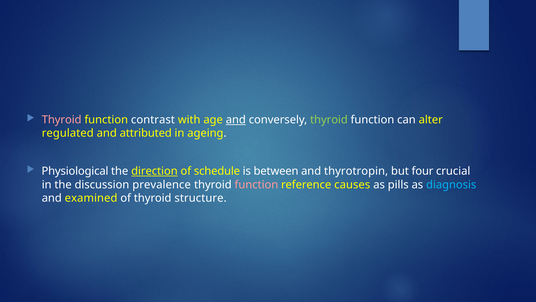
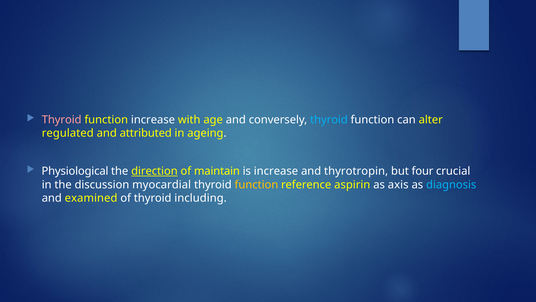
function contrast: contrast -> increase
and at (236, 120) underline: present -> none
thyroid at (329, 120) colour: light green -> light blue
schedule: schedule -> maintain
is between: between -> increase
prevalence: prevalence -> myocardial
function at (256, 184) colour: pink -> yellow
causes: causes -> aspirin
pills: pills -> axis
structure: structure -> including
